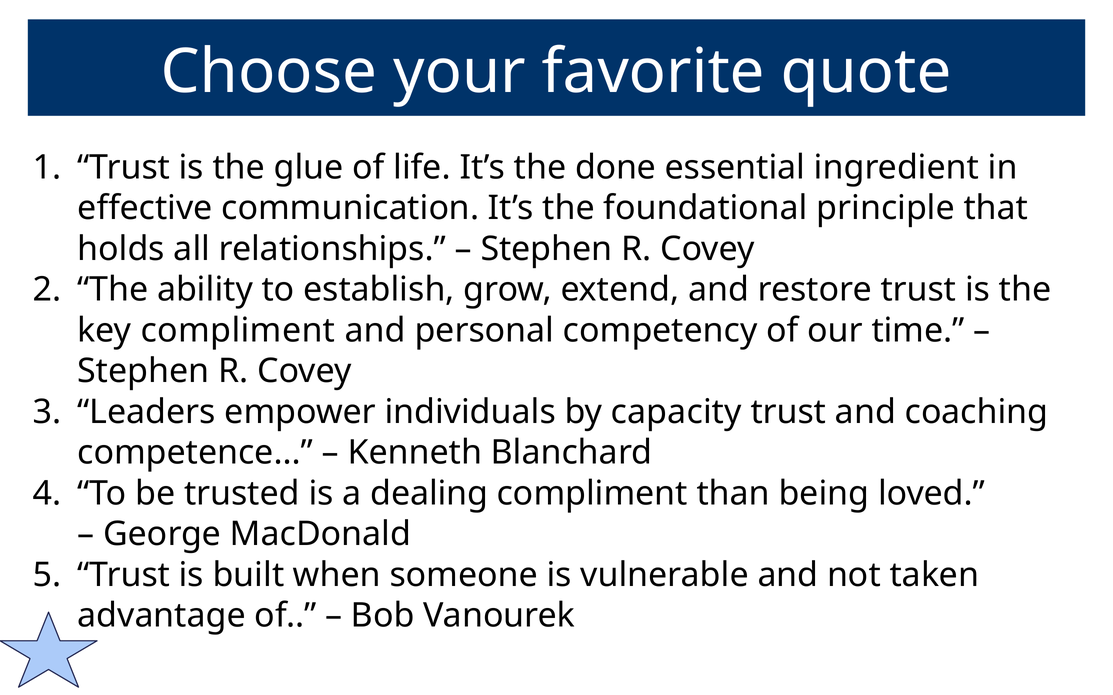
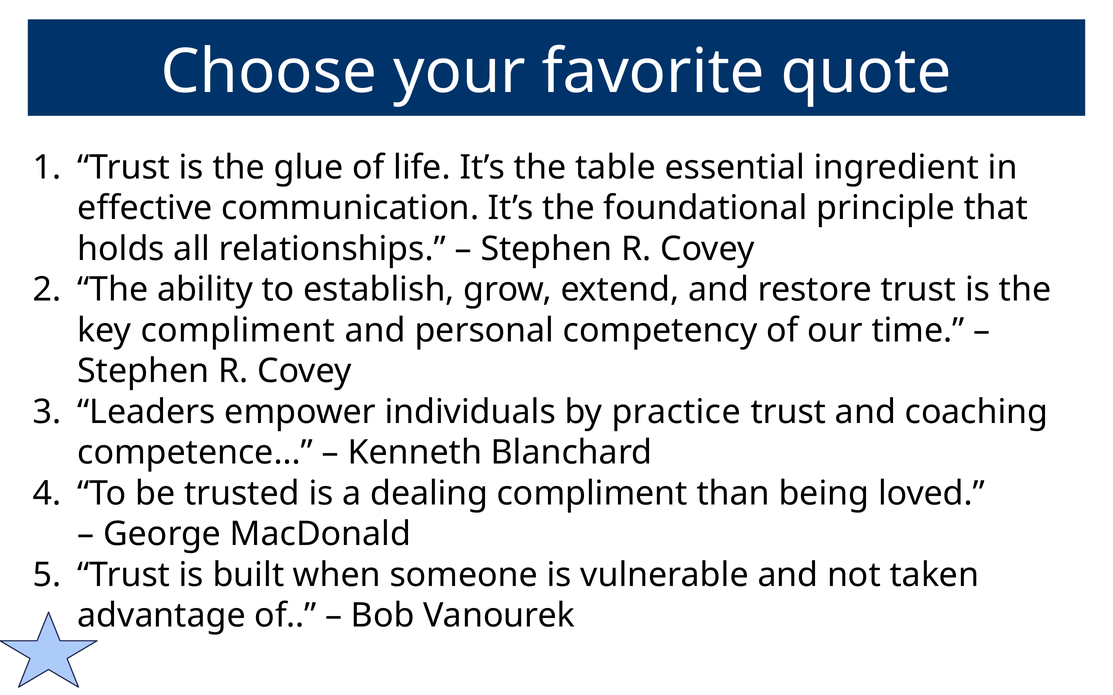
done: done -> table
capacity: capacity -> practice
